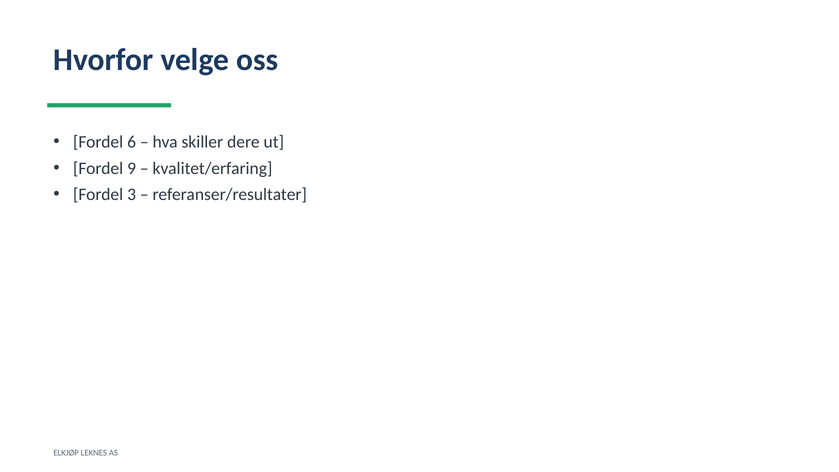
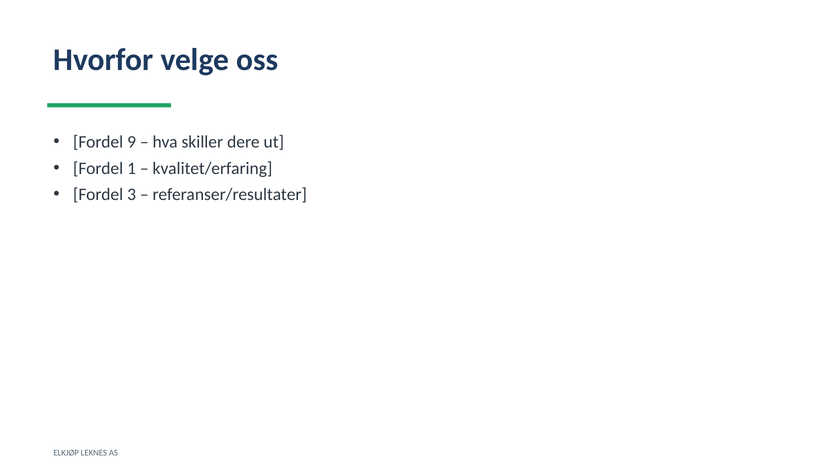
6: 6 -> 9
9: 9 -> 1
